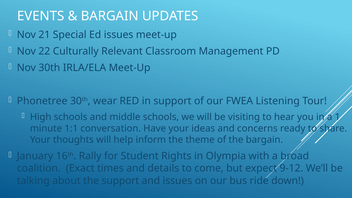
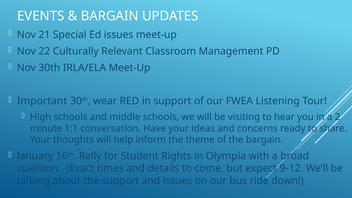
Phonetree: Phonetree -> Important
1: 1 -> 2
